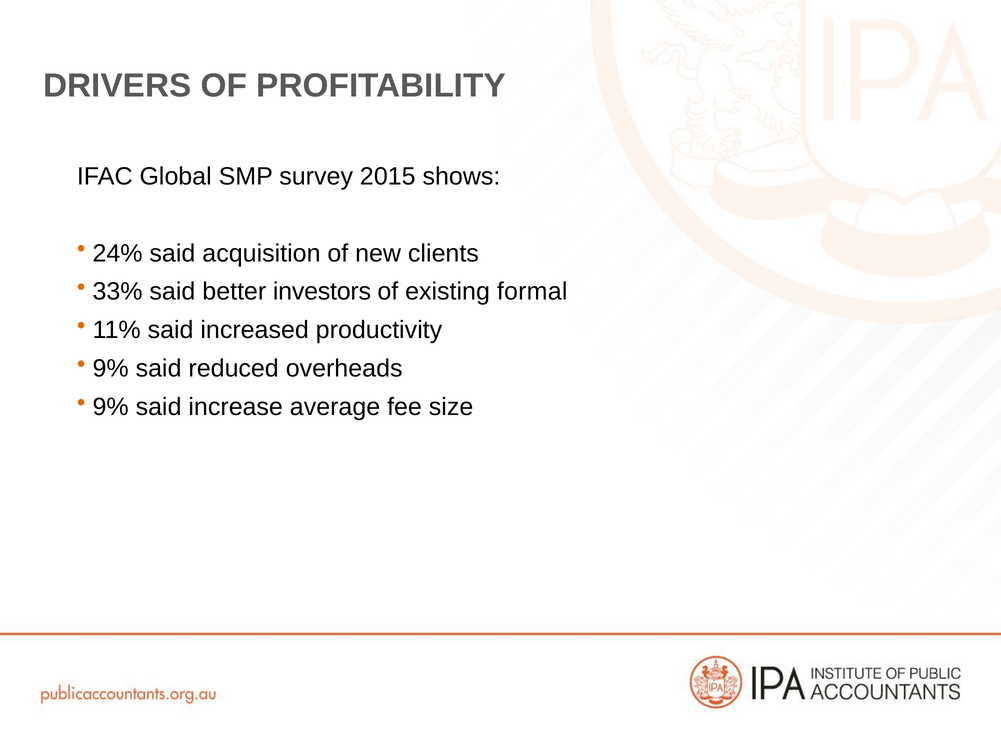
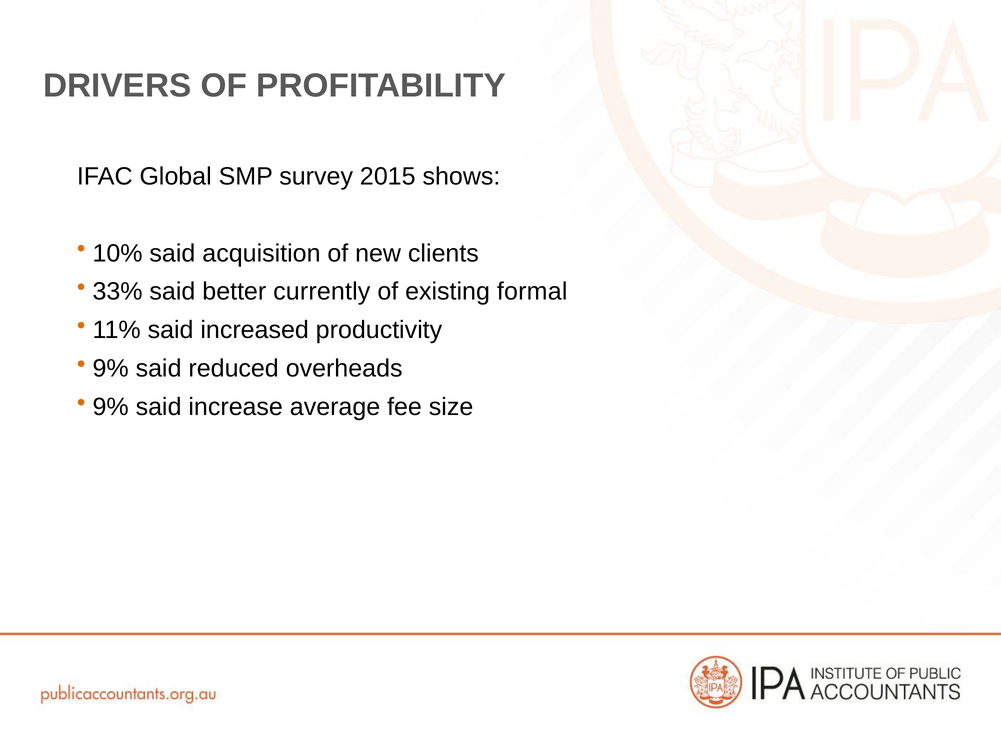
24%: 24% -> 10%
investors: investors -> currently
